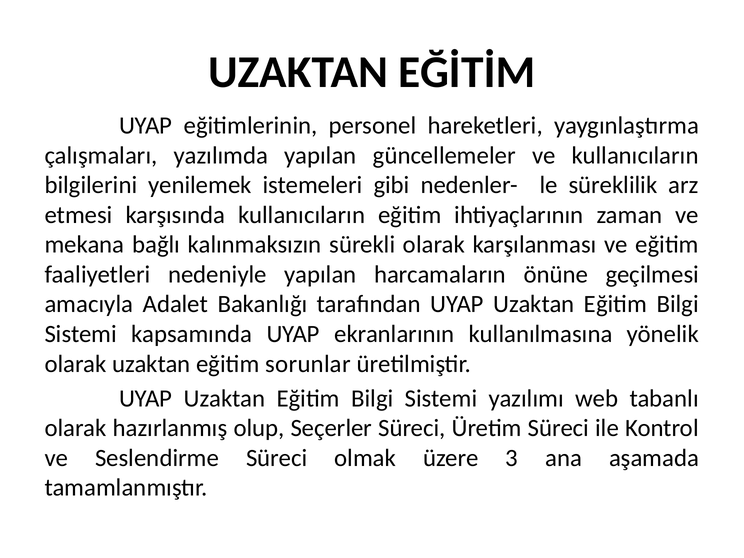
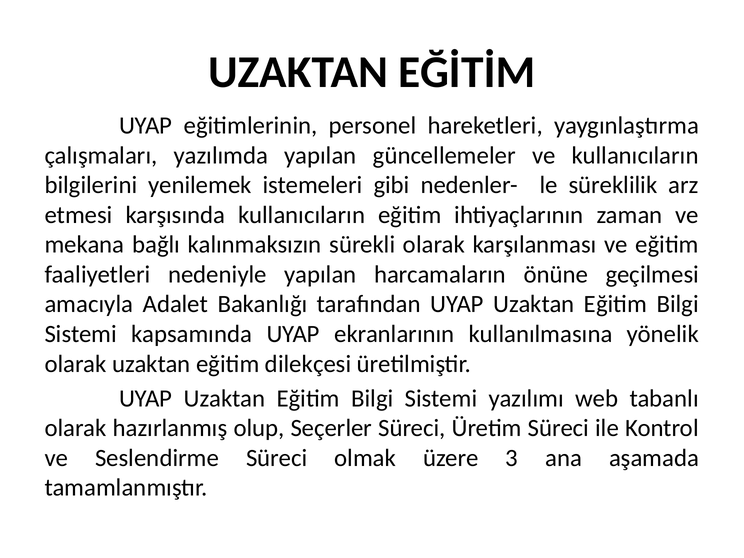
sorunlar: sorunlar -> dilekçesi
